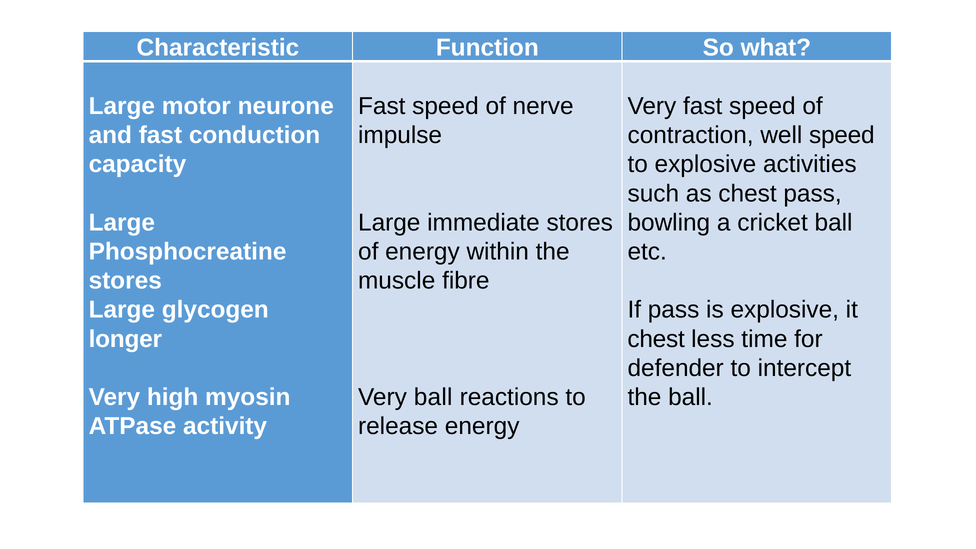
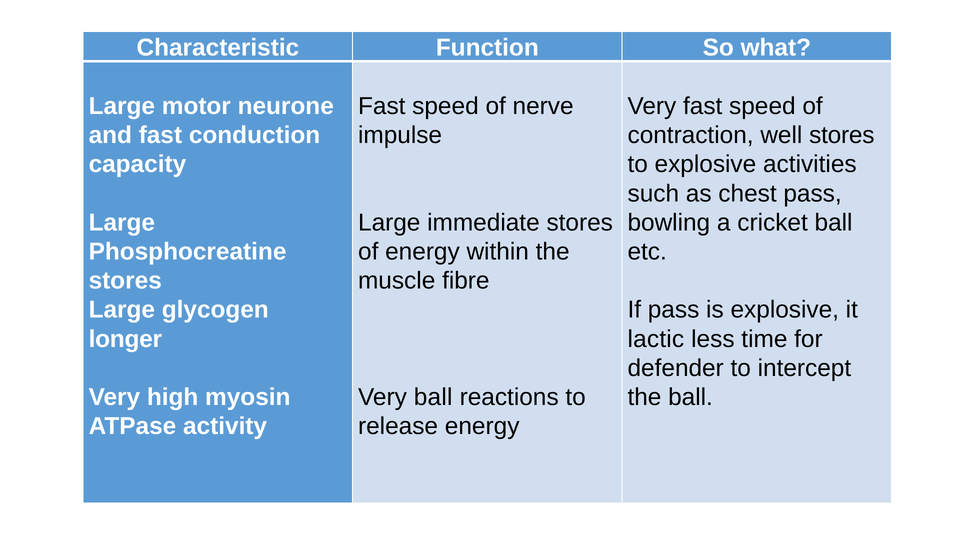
well speed: speed -> stores
chest at (656, 339): chest -> lactic
